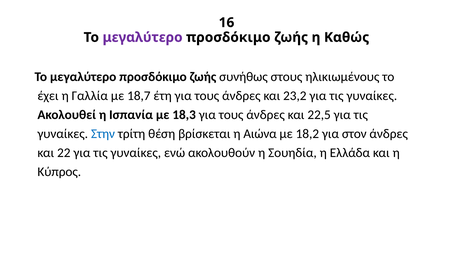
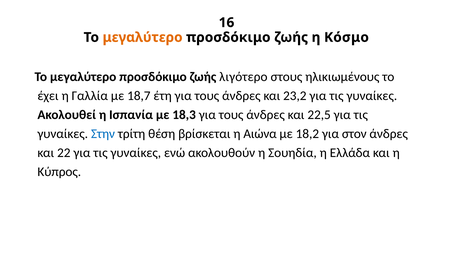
μεγαλύτερο at (143, 37) colour: purple -> orange
Καθώς: Καθώς -> Κόσμο
συνήθως: συνήθως -> λιγότερο
